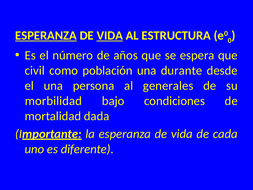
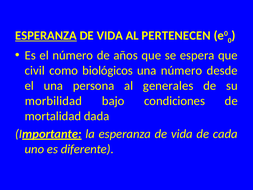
VIDA at (110, 35) underline: present -> none
ESTRUCTURA: ESTRUCTURA -> PERTENECEN
población: población -> biológicos
una durante: durante -> número
